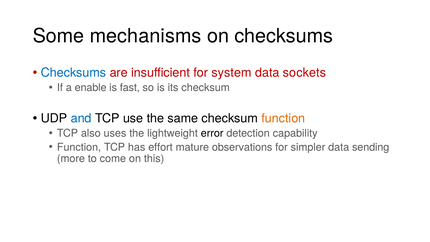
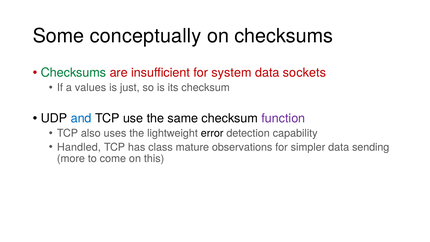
mechanisms: mechanisms -> conceptually
Checksums at (74, 73) colour: blue -> green
enable: enable -> values
fast: fast -> just
function at (283, 118) colour: orange -> purple
Function at (79, 147): Function -> Handled
effort: effort -> class
